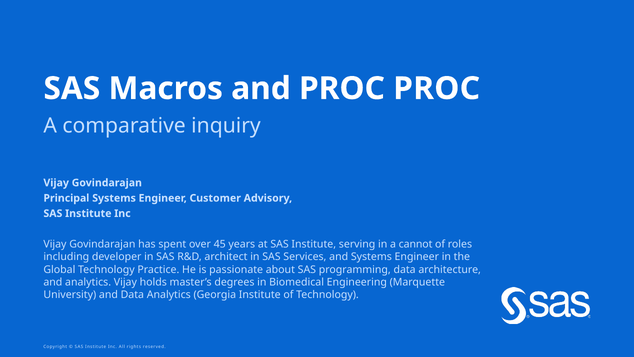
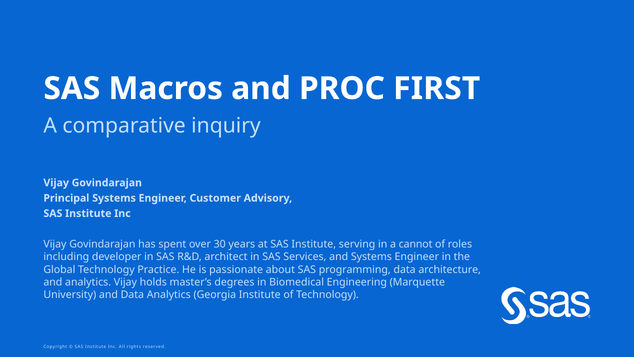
PROC PROC: PROC -> FIRST
45: 45 -> 30
